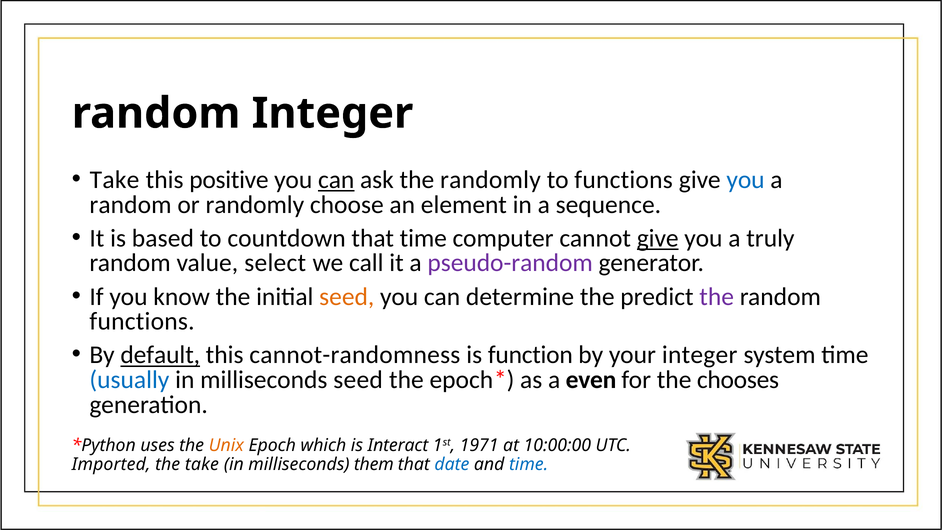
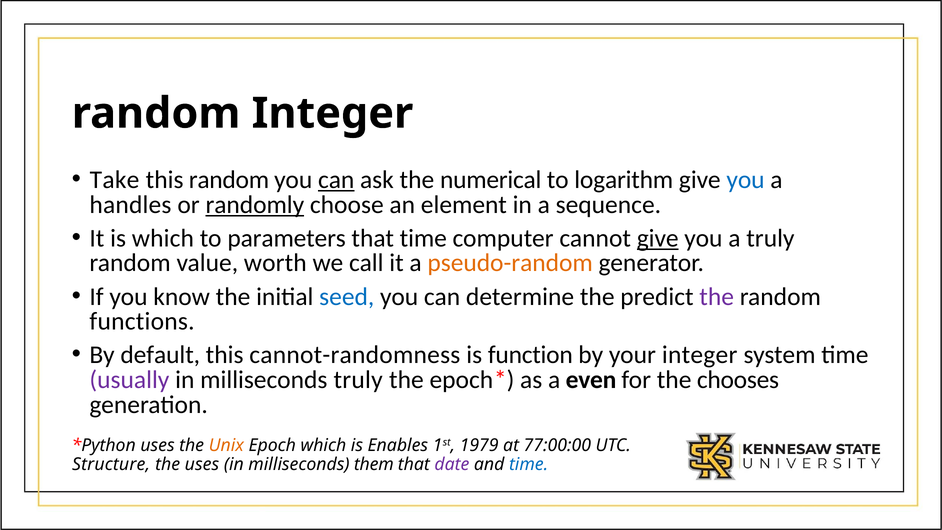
this positive: positive -> random
the randomly: randomly -> numerical
to functions: functions -> logarithm
random at (130, 205): random -> handles
randomly at (255, 205) underline: none -> present
is based: based -> which
countdown: countdown -> parameters
select: select -> worth
pseudo-random colour: purple -> orange
seed at (347, 297) colour: orange -> blue
default underline: present -> none
usually colour: blue -> purple
milliseconds seed: seed -> truly
Interact: Interact -> Enables
1971: 1971 -> 1979
10:00:00: 10:00:00 -> 77:00:00
Imported: Imported -> Structure
the take: take -> uses
date colour: blue -> purple
